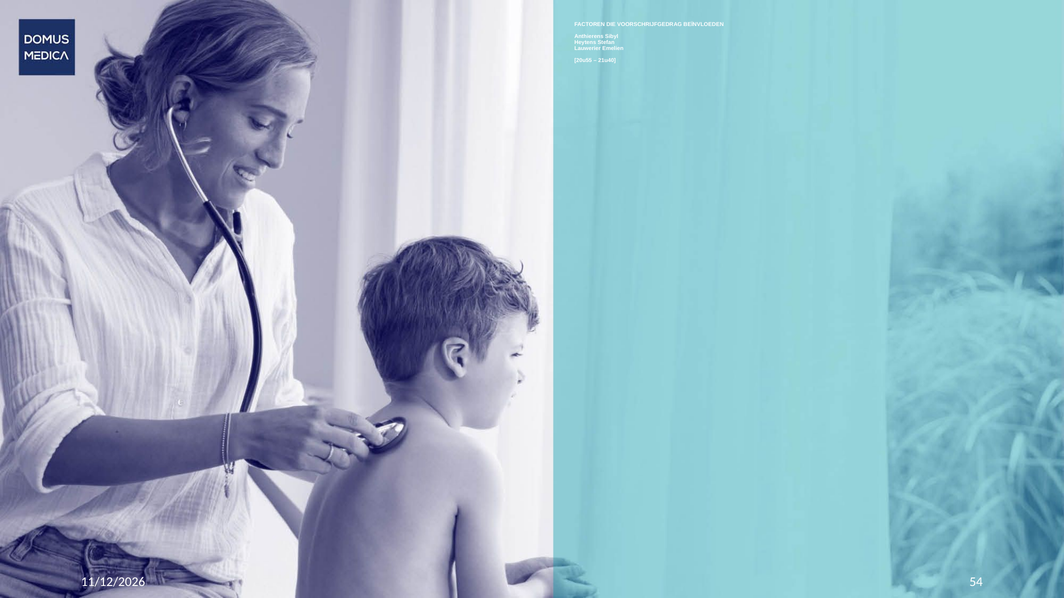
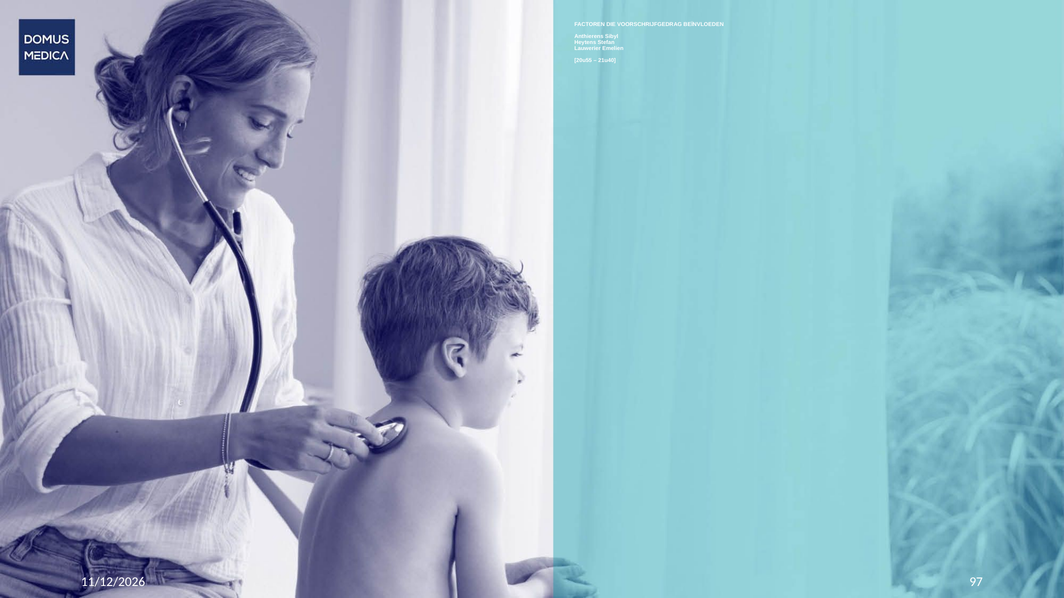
54: 54 -> 97
